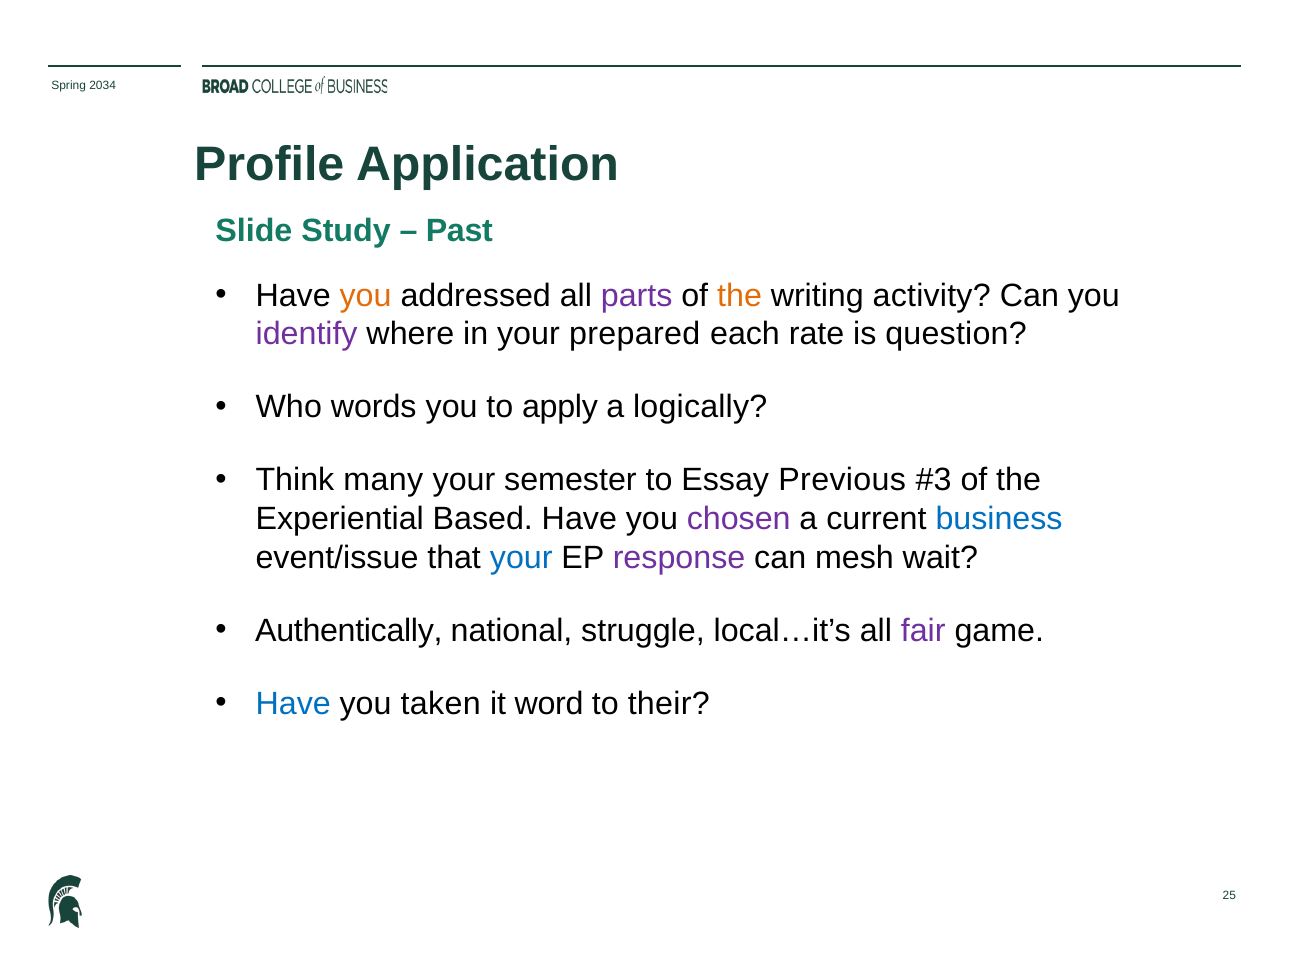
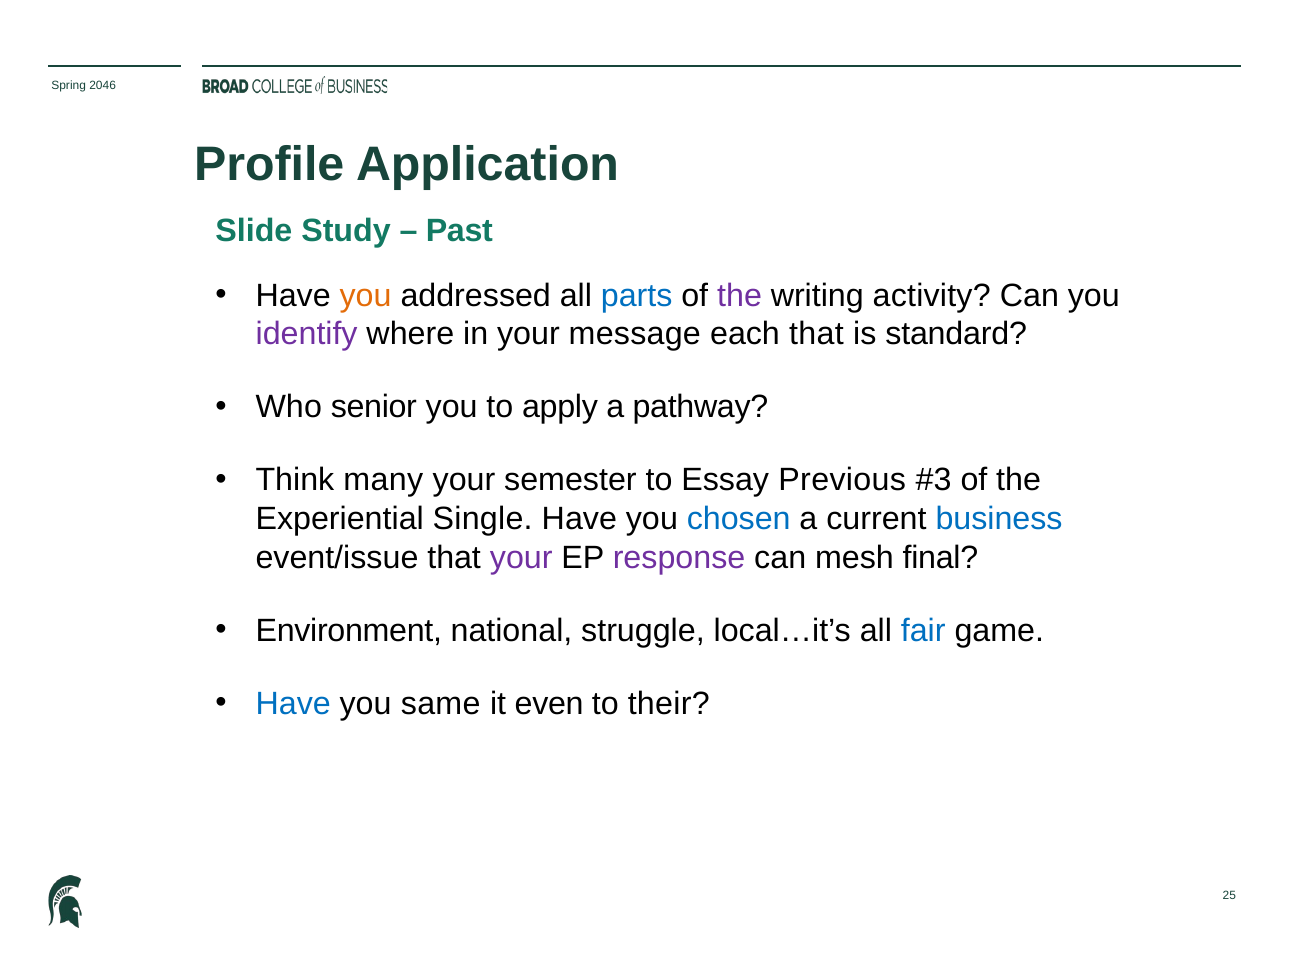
2034: 2034 -> 2046
parts colour: purple -> blue
the at (740, 295) colour: orange -> purple
prepared: prepared -> message
each rate: rate -> that
question: question -> standard
words: words -> senior
logically: logically -> pathway
Based: Based -> Single
chosen colour: purple -> blue
your at (521, 557) colour: blue -> purple
wait: wait -> final
Authentically: Authentically -> Environment
fair colour: purple -> blue
taken: taken -> same
word: word -> even
